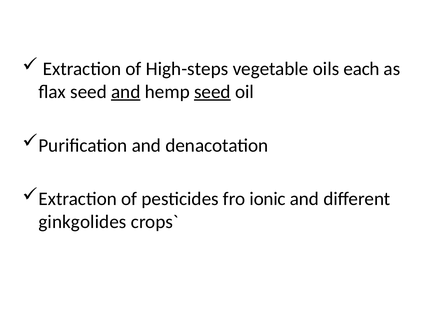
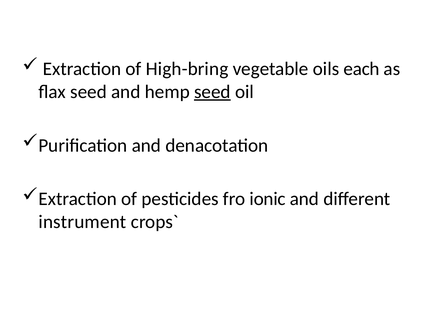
High-steps: High-steps -> High-bring
and at (126, 92) underline: present -> none
ginkgolides: ginkgolides -> instrument
